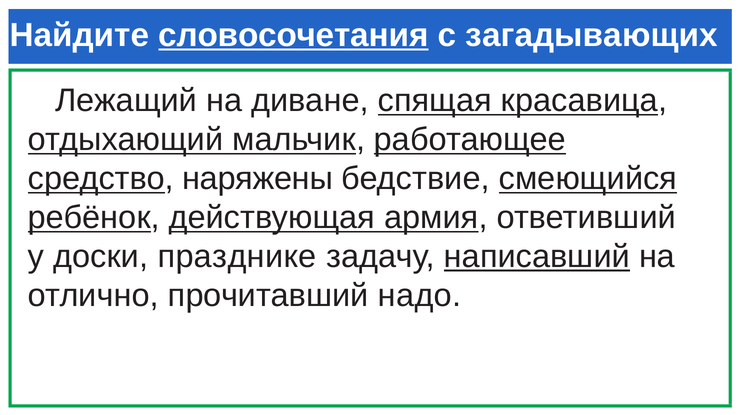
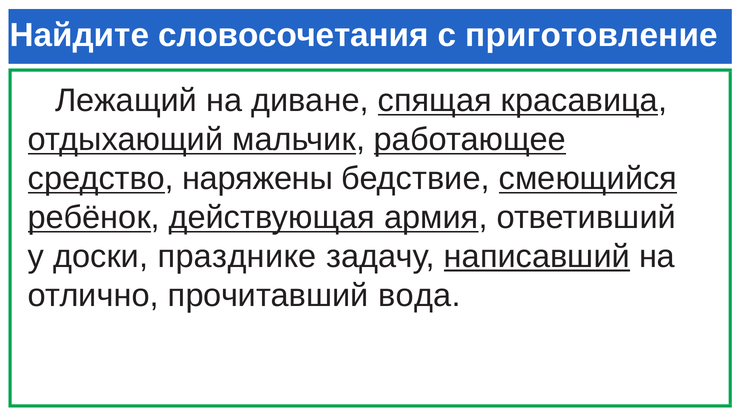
словосочетания underline: present -> none
загадывающих: загадывающих -> приготовление
надо: надо -> вода
